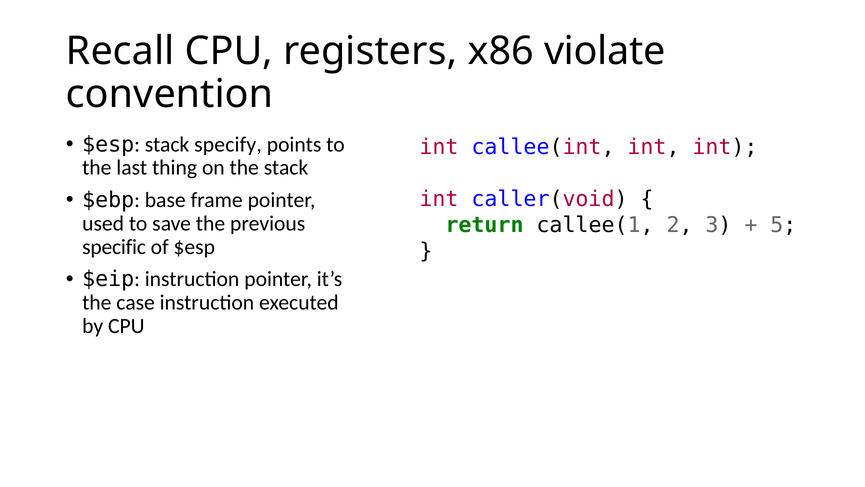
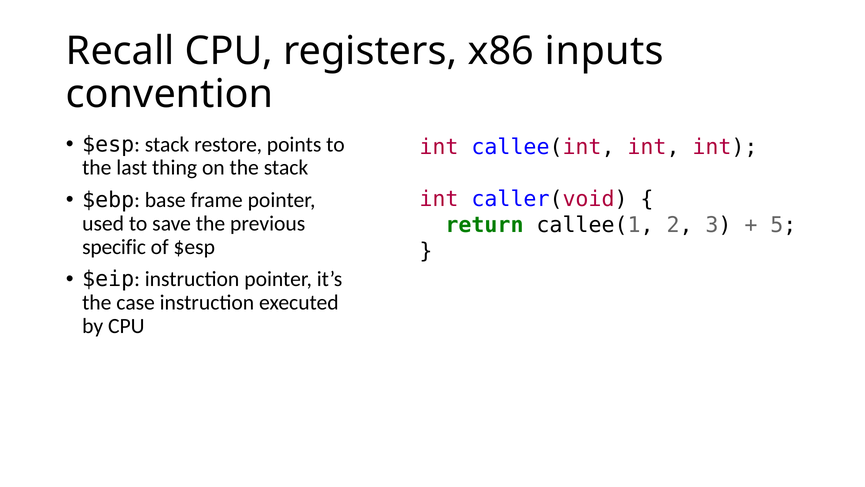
violate: violate -> inputs
specify: specify -> restore
